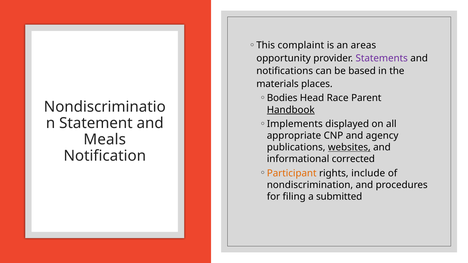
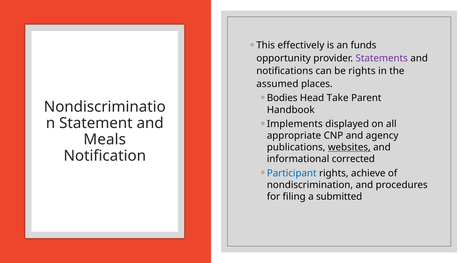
complaint: complaint -> effectively
areas: areas -> funds
be based: based -> rights
materials: materials -> assumed
Race: Race -> Take
Handbook underline: present -> none
Participant colour: orange -> blue
include: include -> achieve
